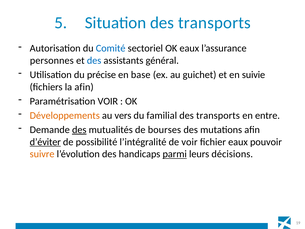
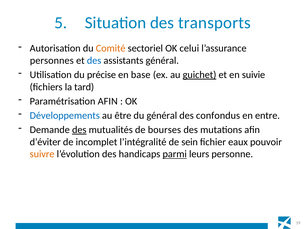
Comité colour: blue -> orange
OK eaux: eaux -> celui
guichet underline: none -> present
la afin: afin -> tard
Paramétrisation VOIR: VOIR -> AFIN
Développements colour: orange -> blue
vers: vers -> être
du familial: familial -> général
transports at (218, 115): transports -> confondus
d’éviter underline: present -> none
possibilité: possibilité -> incomplet
de voir: voir -> sein
décisions: décisions -> personne
